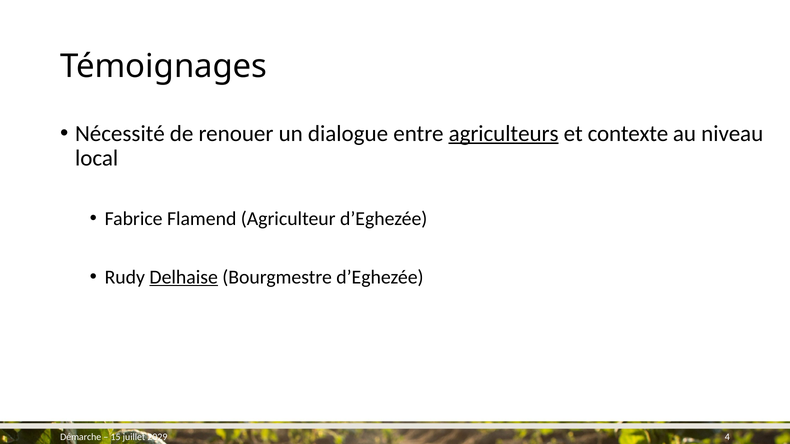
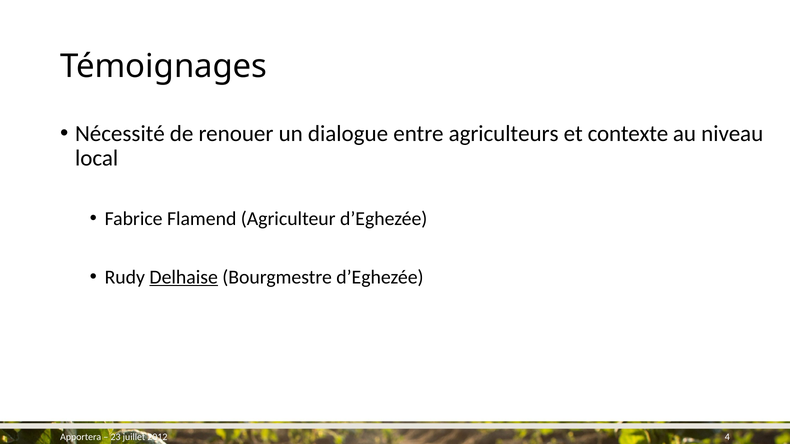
agriculteurs underline: present -> none
Démarche: Démarche -> Apportera
15: 15 -> 23
2029: 2029 -> 2012
